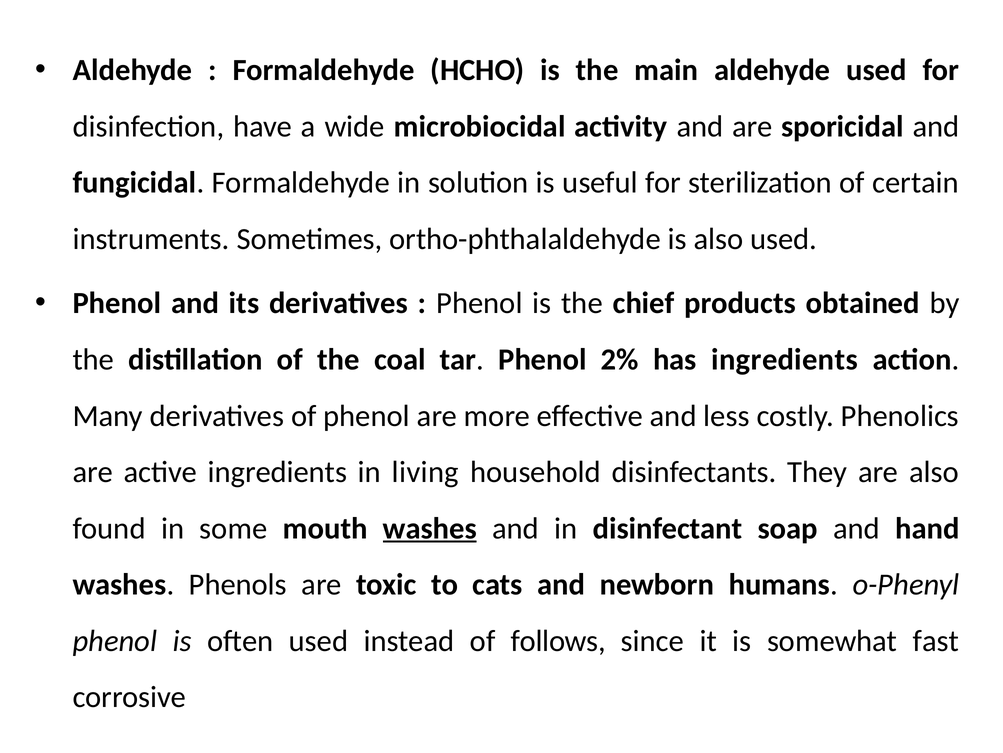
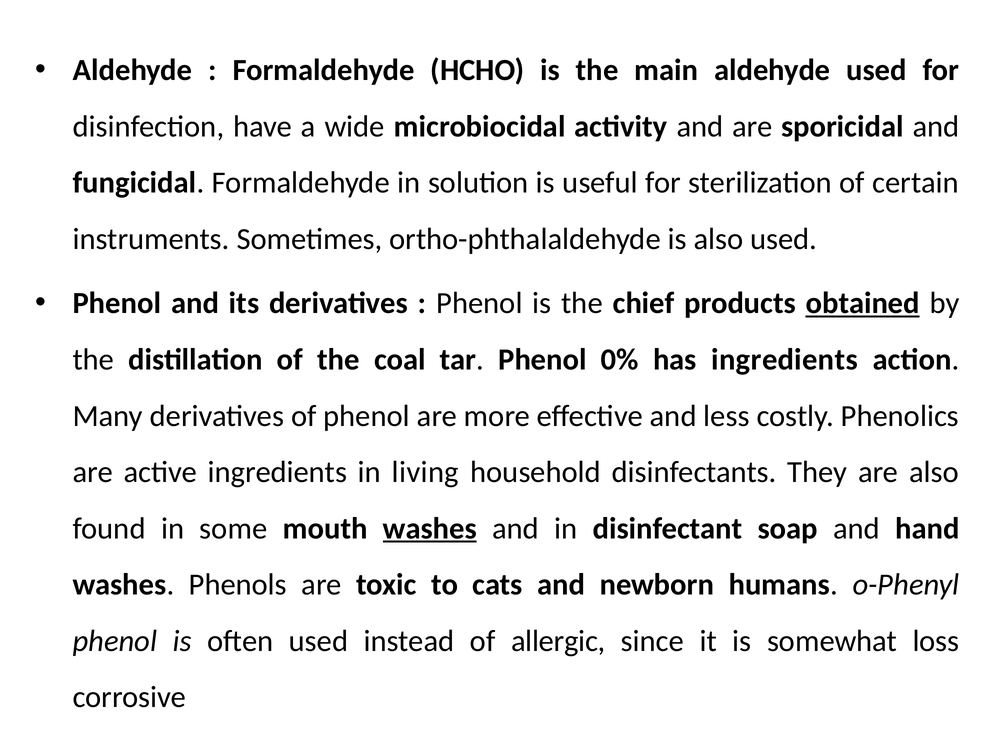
obtained underline: none -> present
2%: 2% -> 0%
follows: follows -> allergic
fast: fast -> loss
